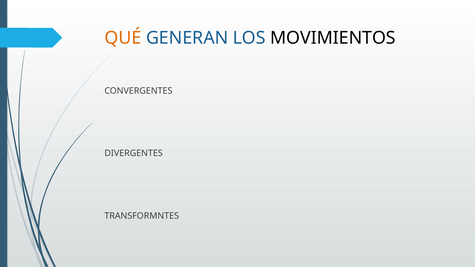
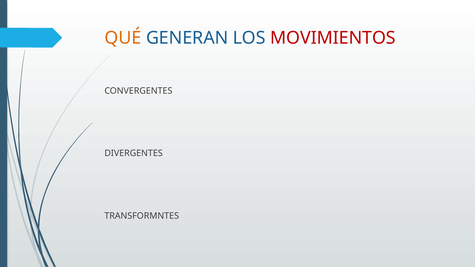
MOVIMIENTOS colour: black -> red
